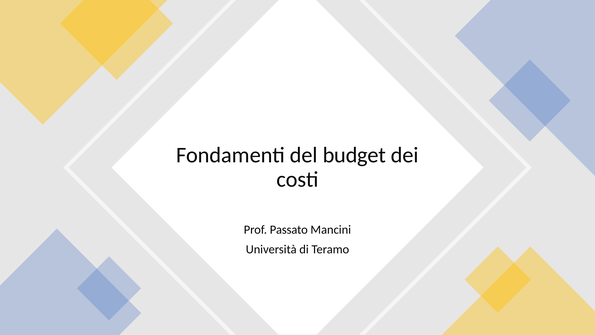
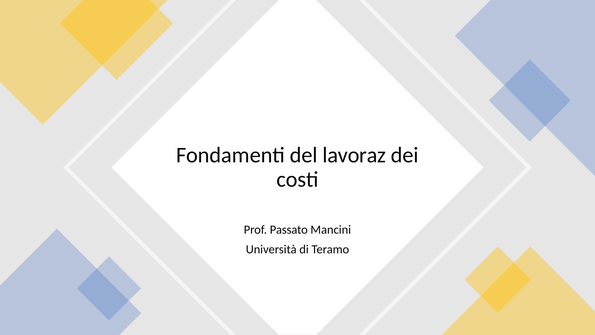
budget: budget -> lavoraz
